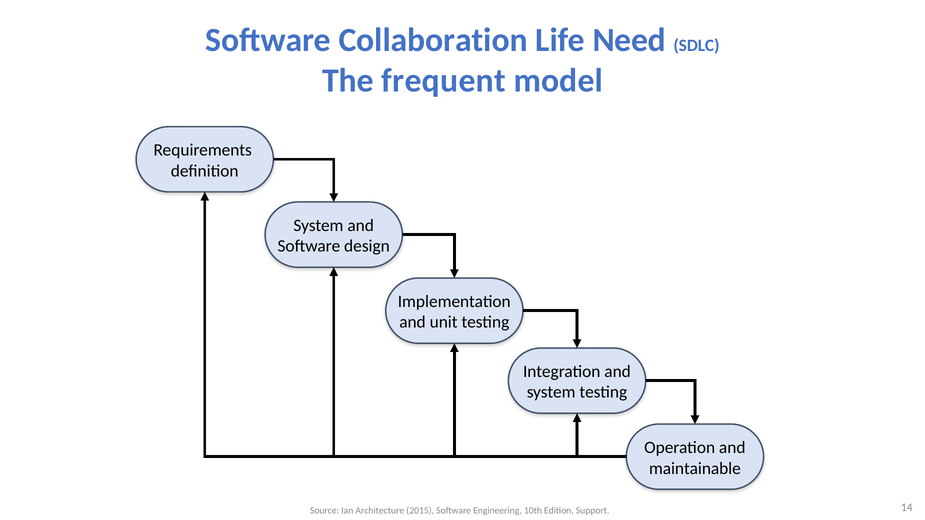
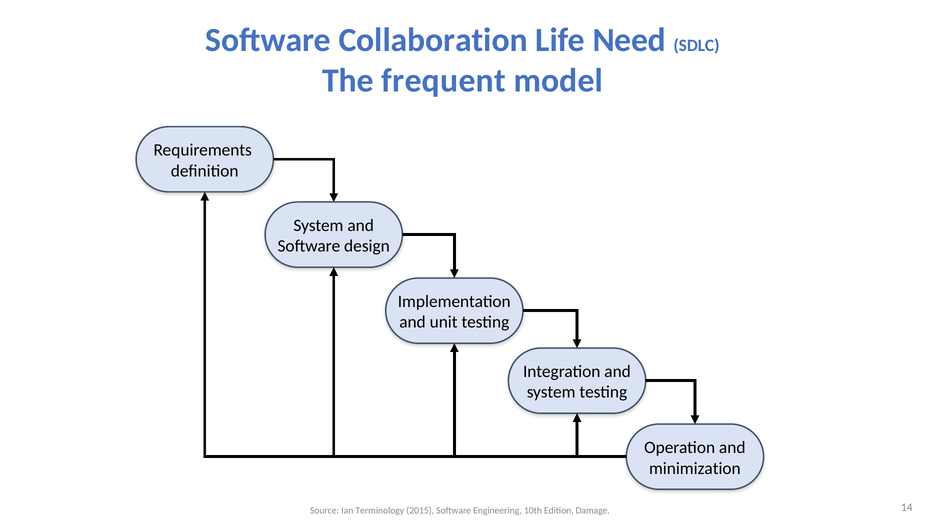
maintainable: maintainable -> minimization
Architecture: Architecture -> Terminology
Support: Support -> Damage
